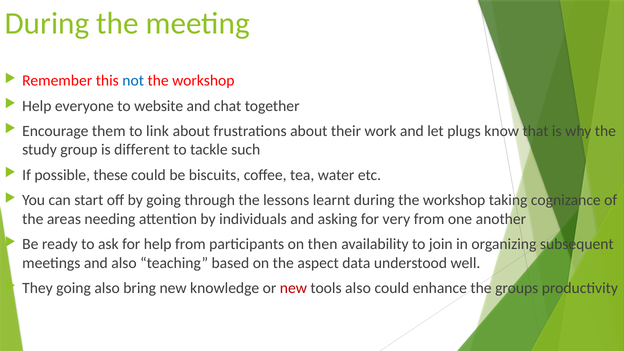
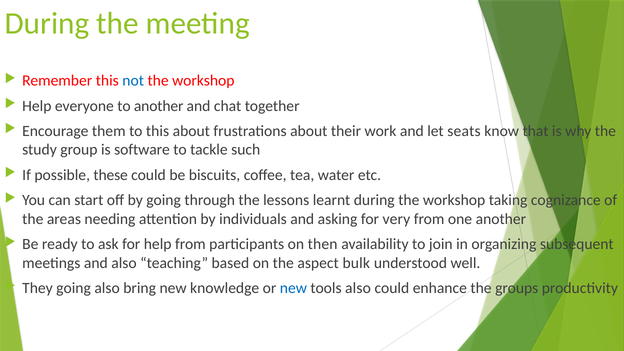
to website: website -> another
to link: link -> this
plugs: plugs -> seats
different: different -> software
data: data -> bulk
new at (293, 288) colour: red -> blue
